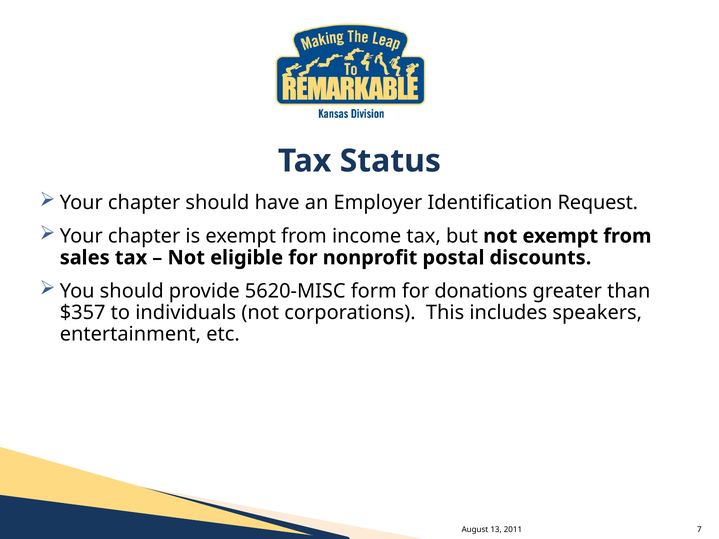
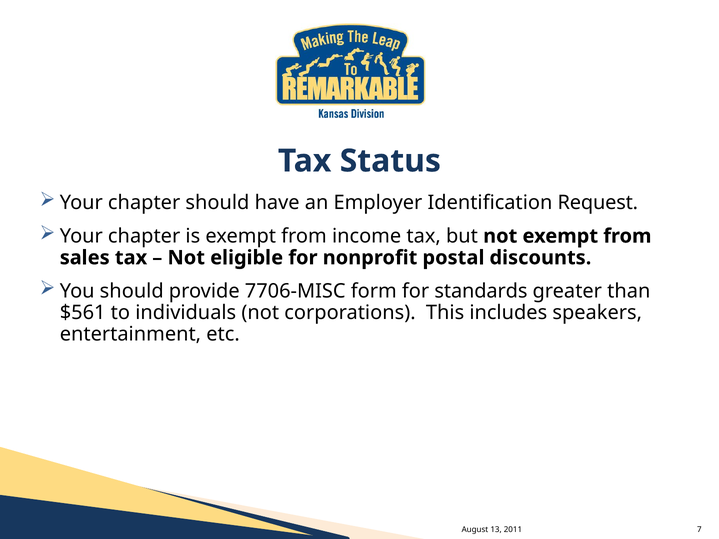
5620-MISC: 5620-MISC -> 7706-MISC
donations: donations -> standards
$357: $357 -> $561
